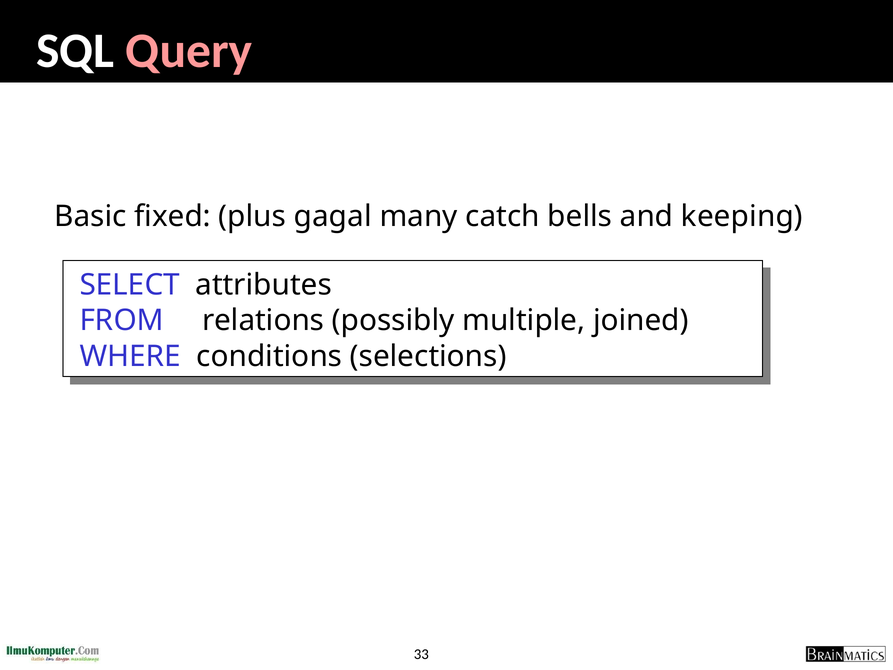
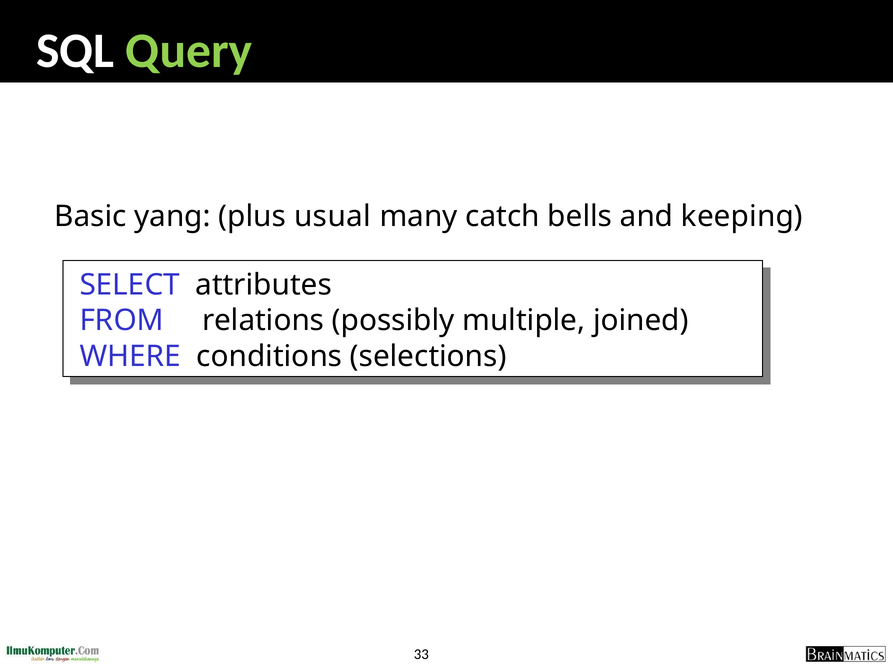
Query colour: pink -> light green
fixed: fixed -> yang
gagal: gagal -> usual
